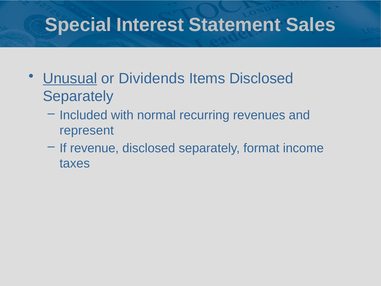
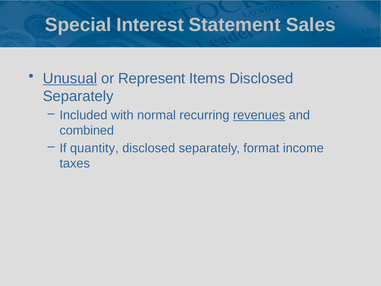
Dividends: Dividends -> Represent
revenues underline: none -> present
represent: represent -> combined
revenue: revenue -> quantity
